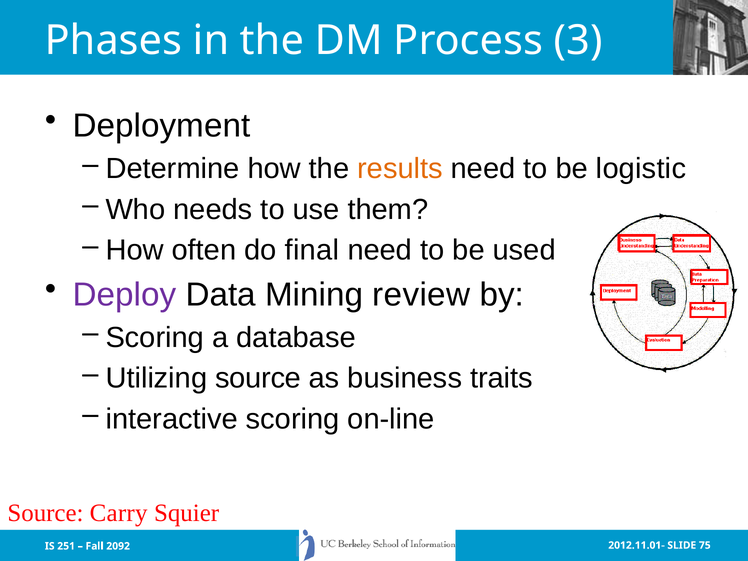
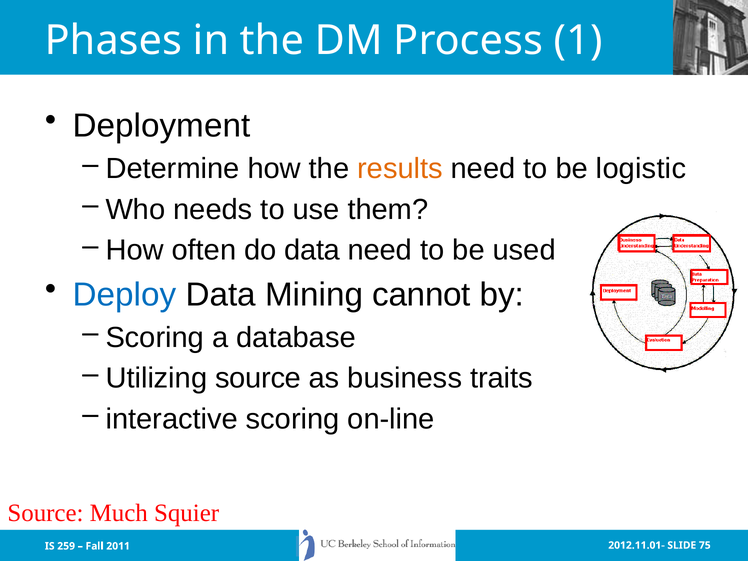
3: 3 -> 1
do final: final -> data
Deploy colour: purple -> blue
review: review -> cannot
Carry: Carry -> Much
251: 251 -> 259
2092: 2092 -> 2011
